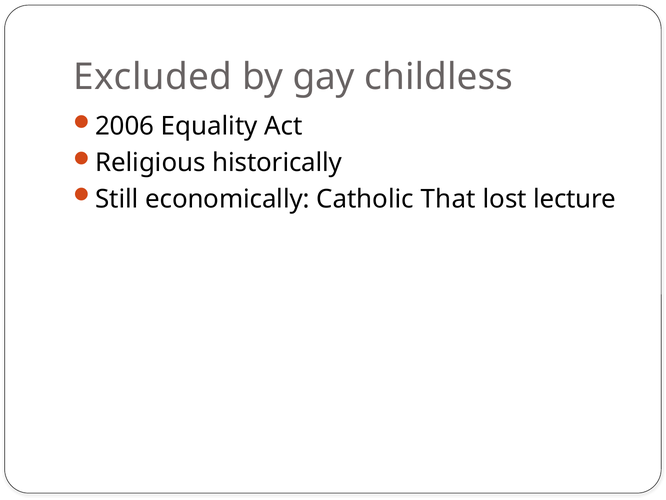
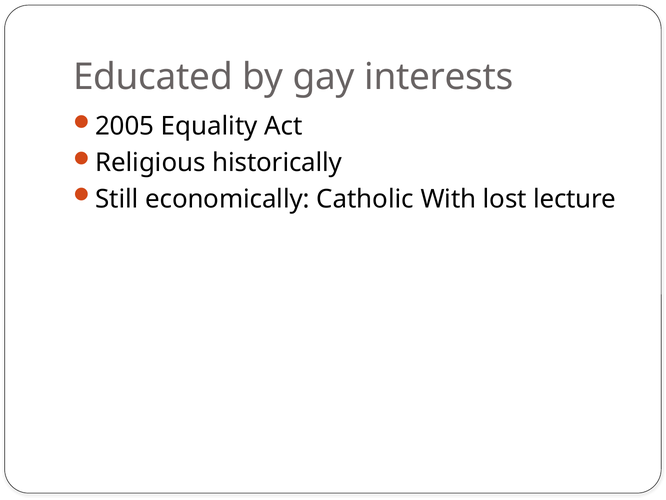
Excluded: Excluded -> Educated
childless: childless -> interests
2006: 2006 -> 2005
That: That -> With
